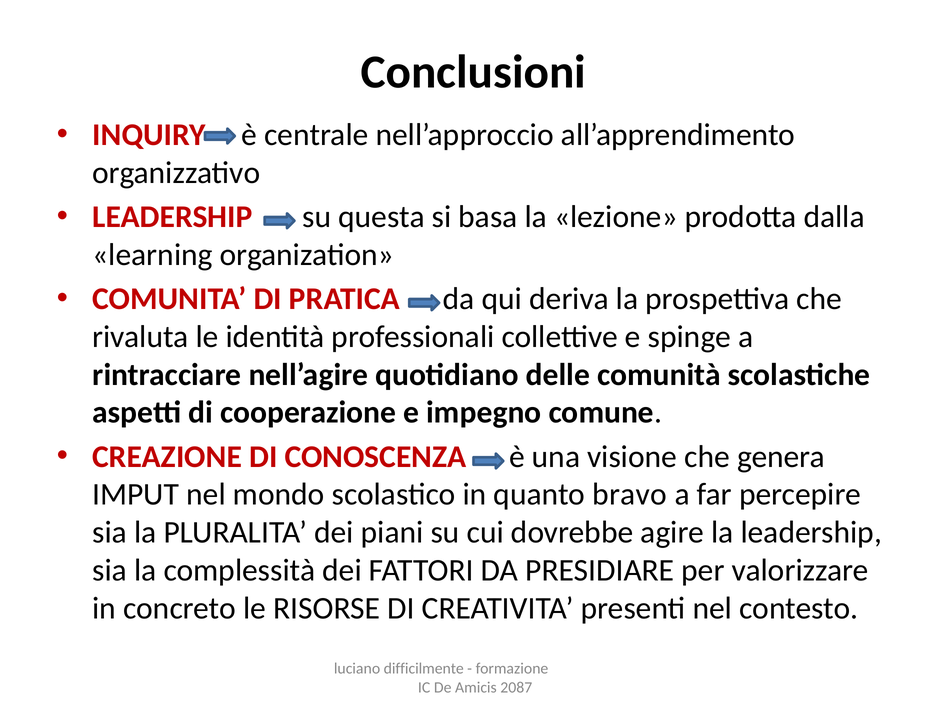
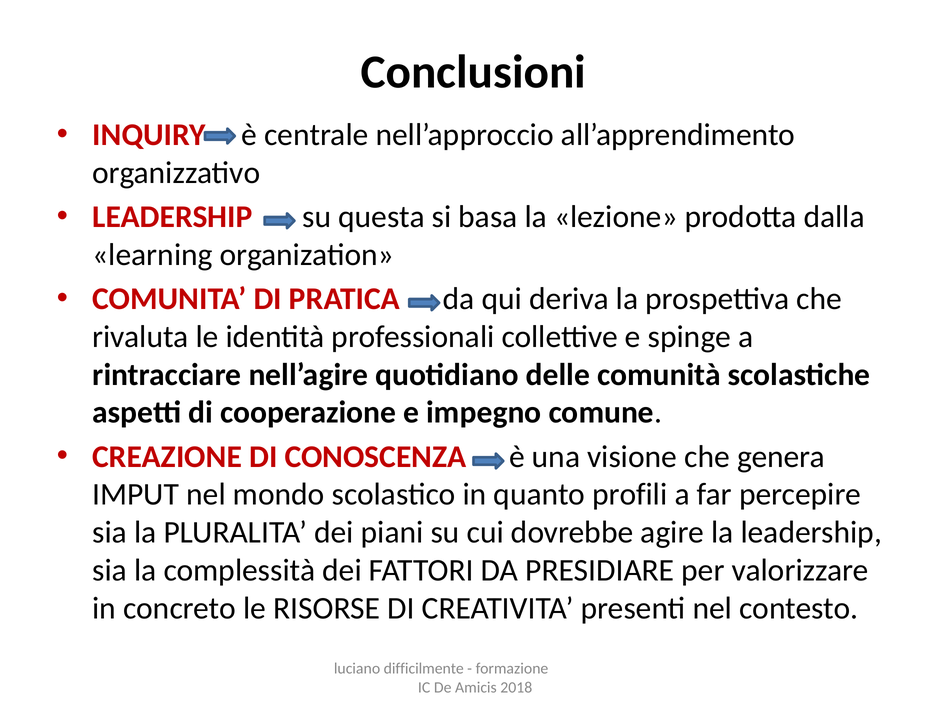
bravo: bravo -> profili
2087: 2087 -> 2018
